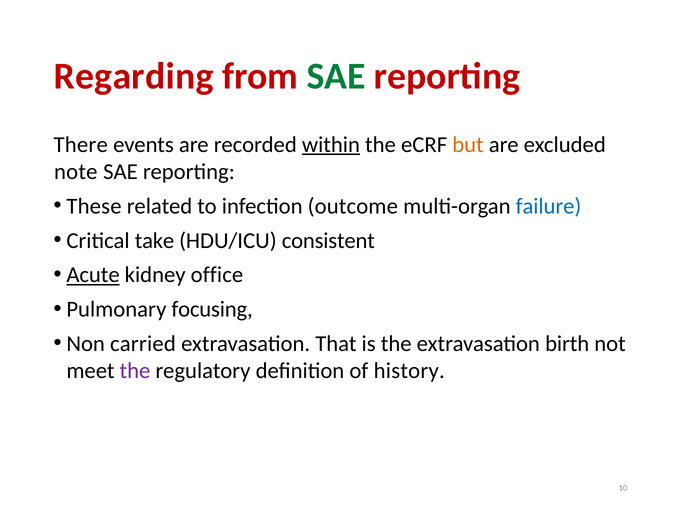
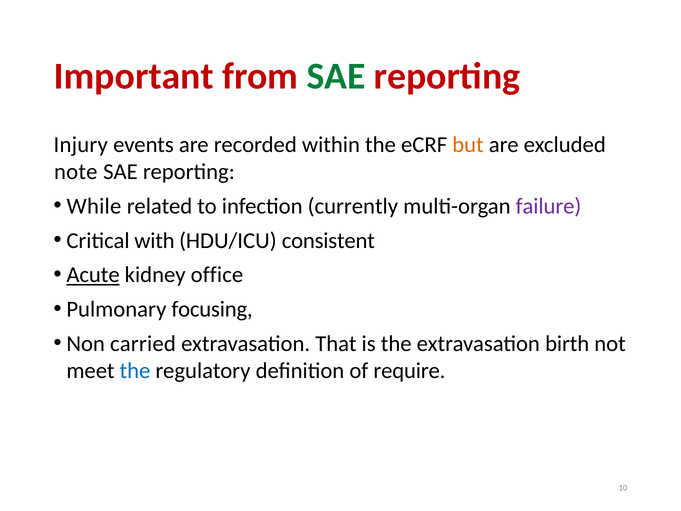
Regarding: Regarding -> Important
There: There -> Injury
within underline: present -> none
These: These -> While
outcome: outcome -> currently
failure colour: blue -> purple
take: take -> with
the at (135, 371) colour: purple -> blue
history: history -> require
